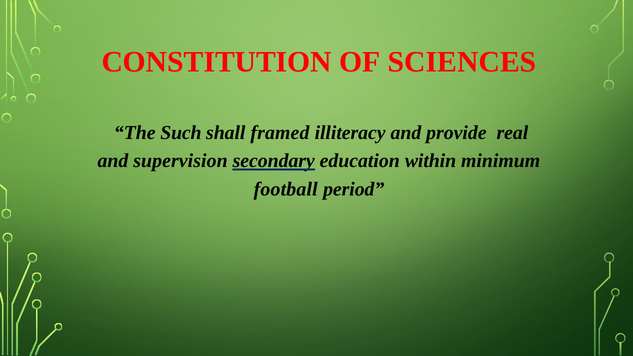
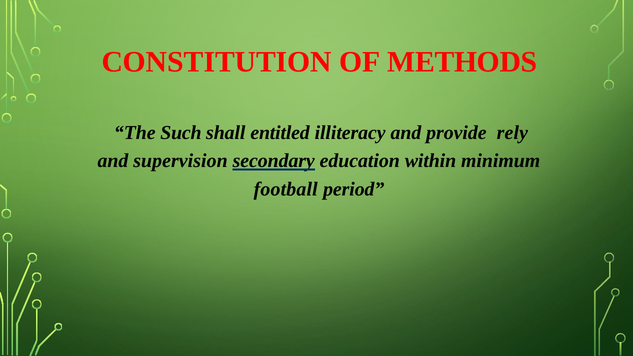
SCIENCES: SCIENCES -> METHODS
framed: framed -> entitled
real: real -> rely
